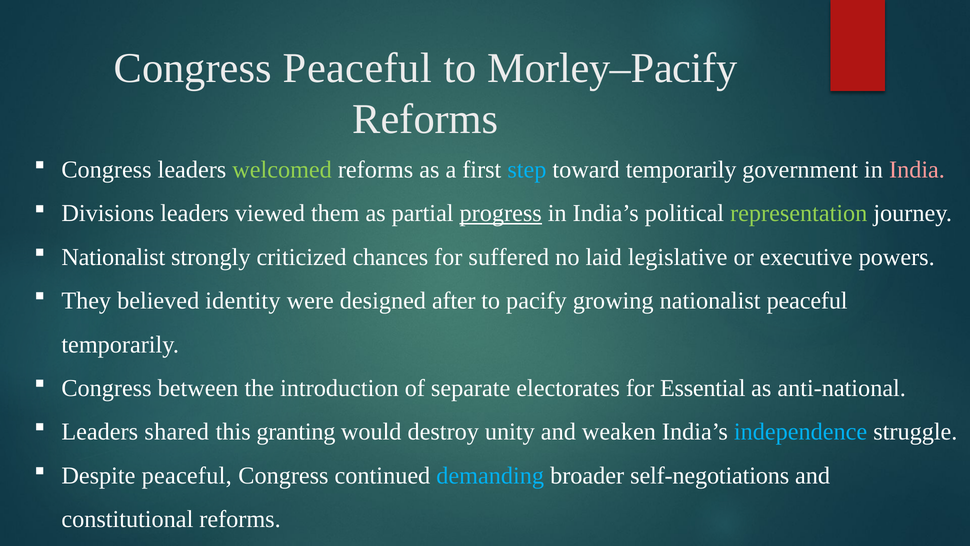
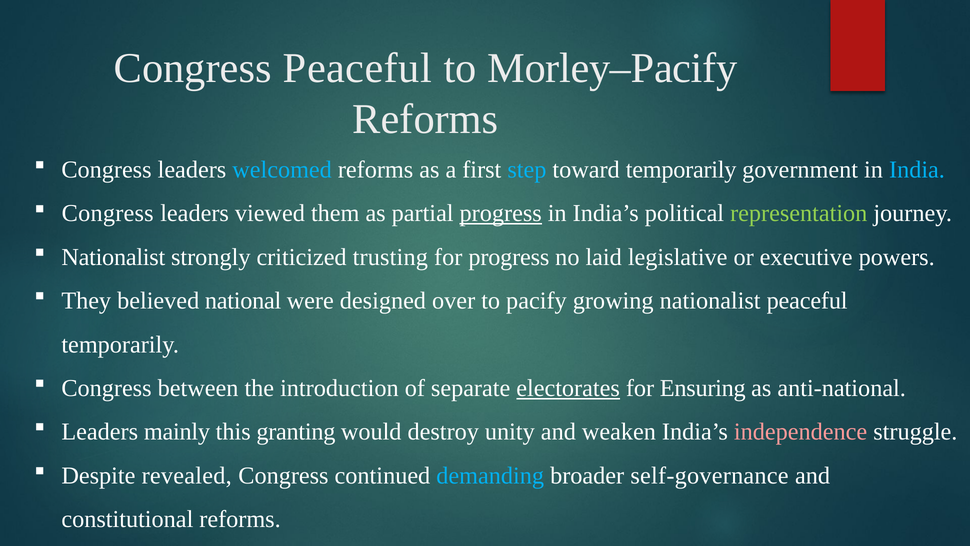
welcomed colour: light green -> light blue
India colour: pink -> light blue
Divisions at (108, 213): Divisions -> Congress
chances: chances -> trusting
for suffered: suffered -> progress
identity: identity -> national
after: after -> over
electorates underline: none -> present
Essential: Essential -> Ensuring
shared: shared -> mainly
independence colour: light blue -> pink
Despite peaceful: peaceful -> revealed
self-negotiations: self-negotiations -> self-governance
